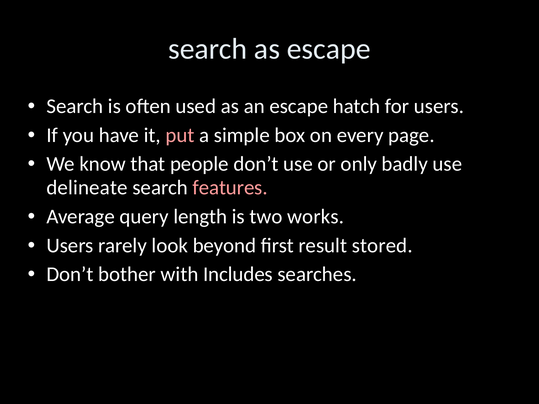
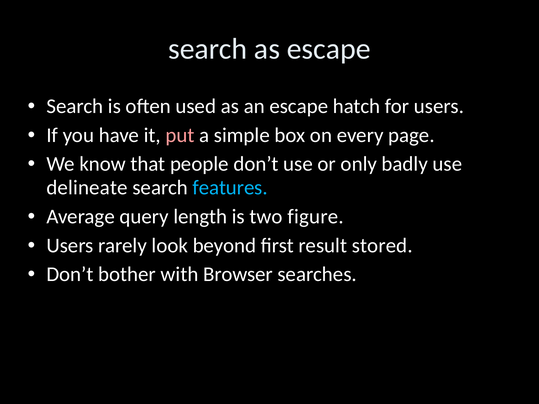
features colour: pink -> light blue
works: works -> figure
Includes: Includes -> Browser
